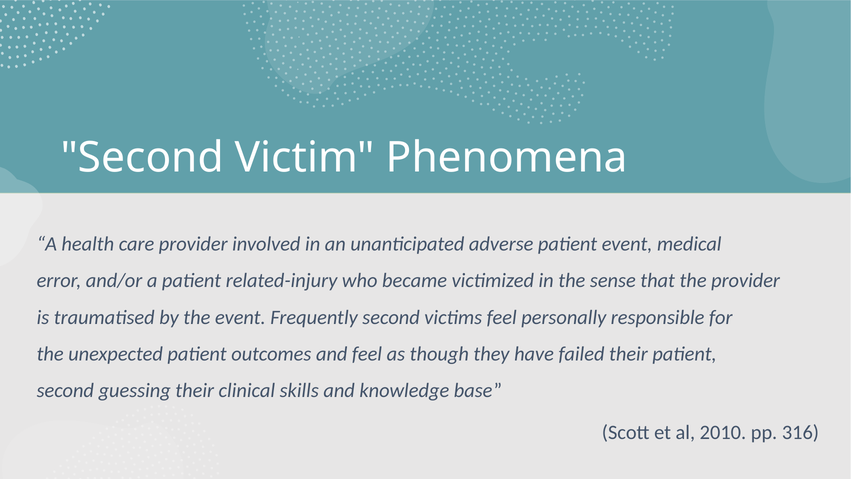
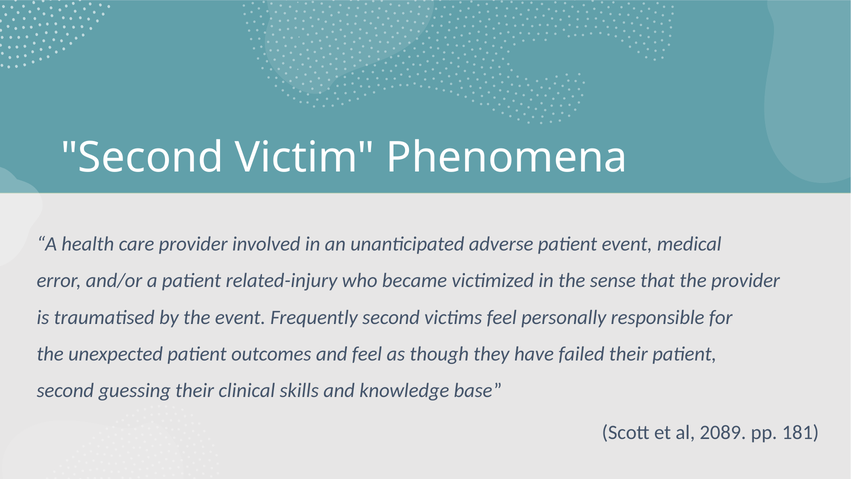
2010: 2010 -> 2089
316: 316 -> 181
